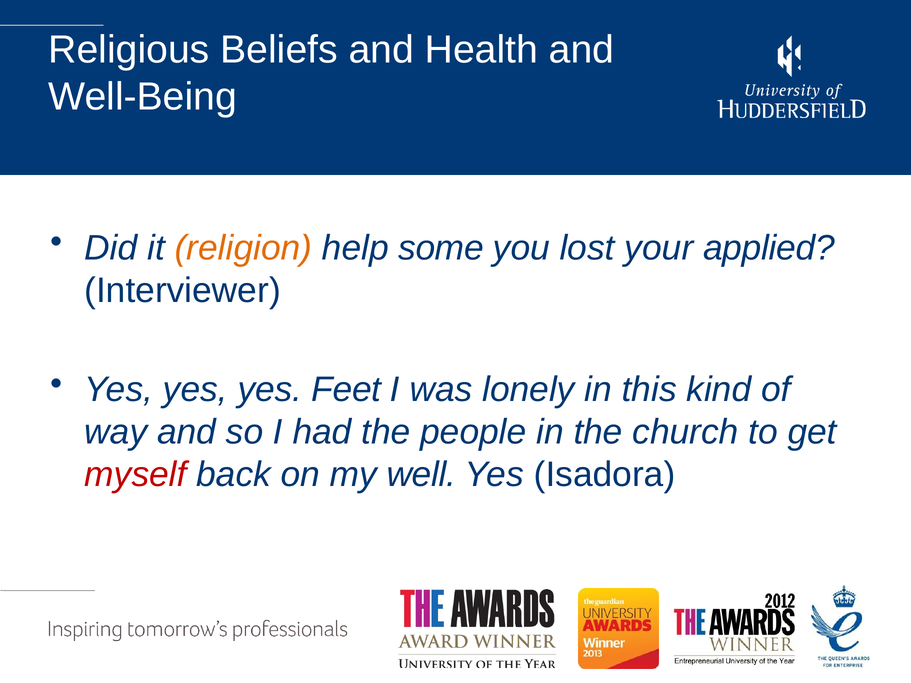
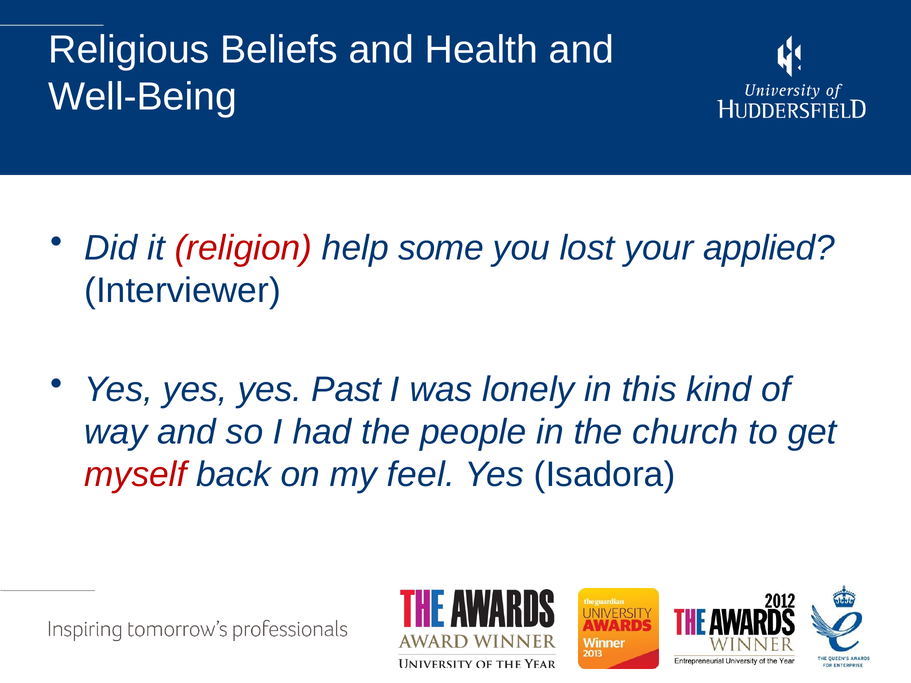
religion colour: orange -> red
Feet: Feet -> Past
well: well -> feel
